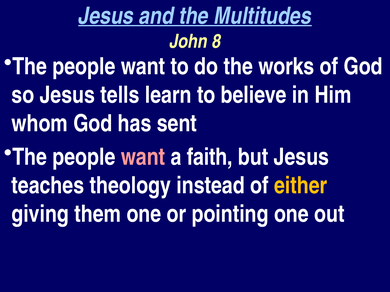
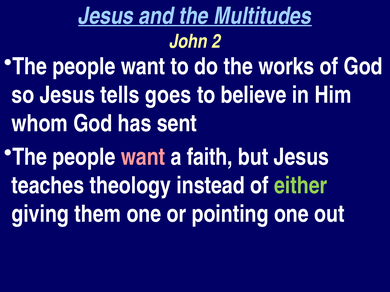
8: 8 -> 2
learn: learn -> goes
either colour: yellow -> light green
